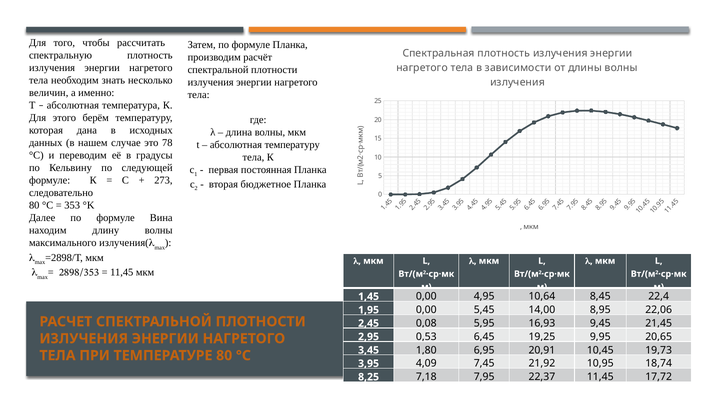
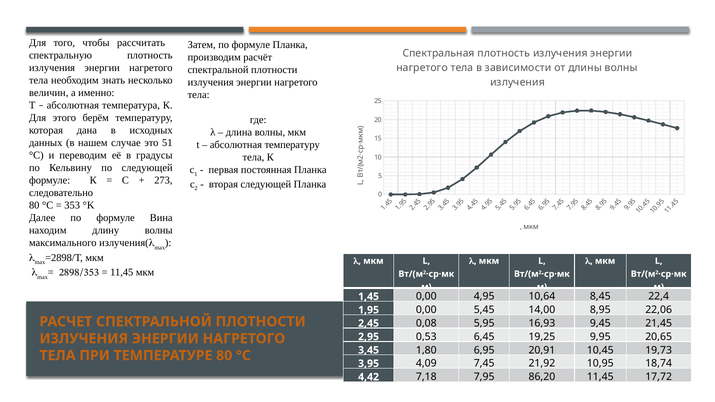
78: 78 -> 51
вторая бюджетное: бюджетное -> следующей
8,25: 8,25 -> 4,42
22,37: 22,37 -> 86,20
